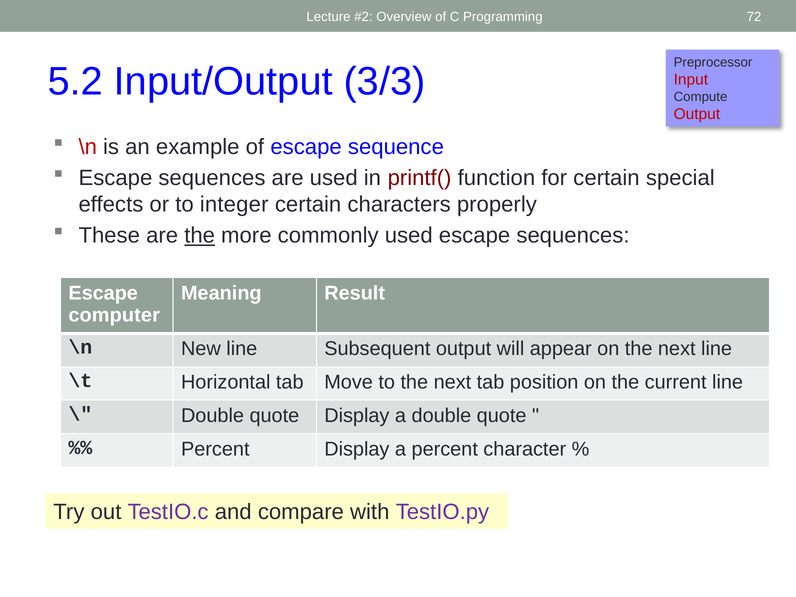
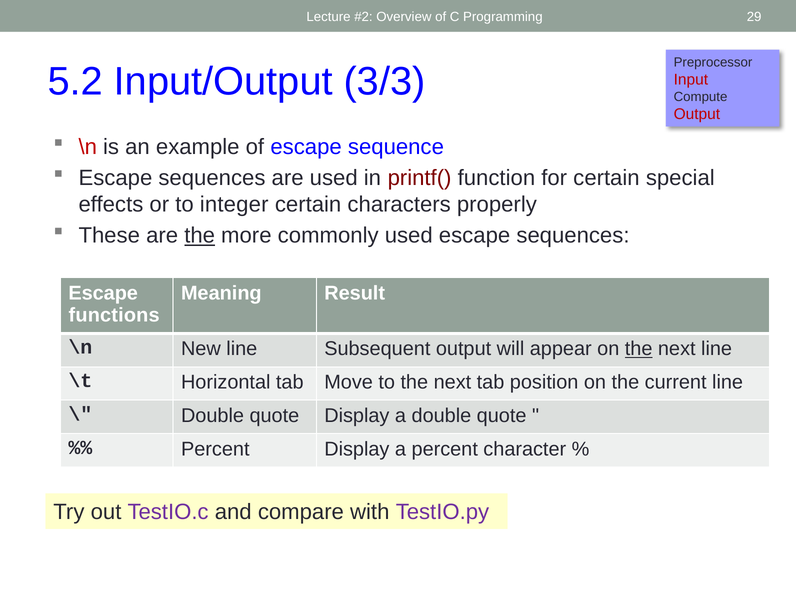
72: 72 -> 29
computer: computer -> functions
the at (639, 349) underline: none -> present
